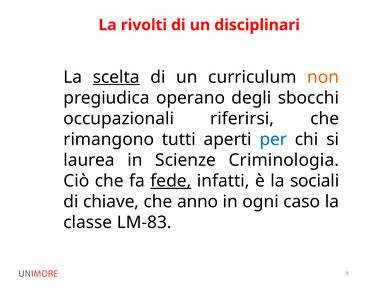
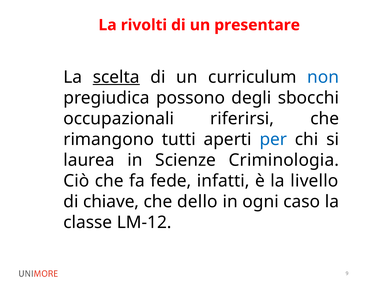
disciplinari: disciplinari -> presentare
non colour: orange -> blue
operano: operano -> possono
fede underline: present -> none
sociali: sociali -> livello
anno: anno -> dello
LM-83: LM-83 -> LM-12
